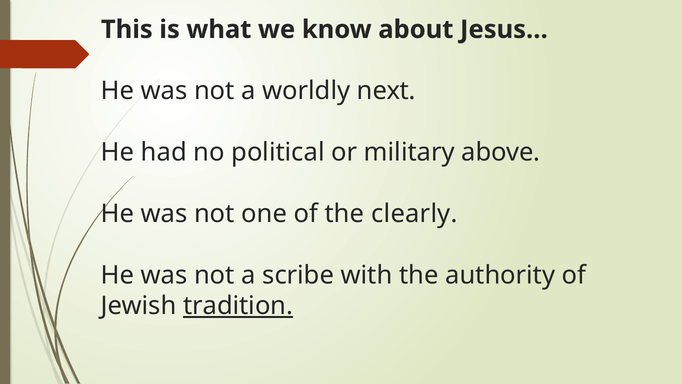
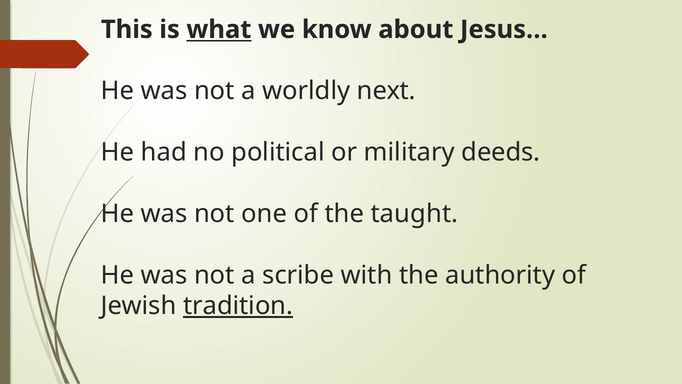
what underline: none -> present
above: above -> deeds
clearly: clearly -> taught
